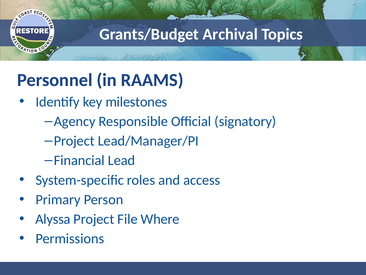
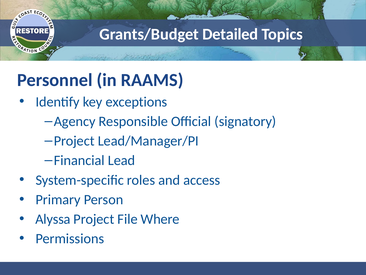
Archival: Archival -> Detailed
milestones: milestones -> exceptions
